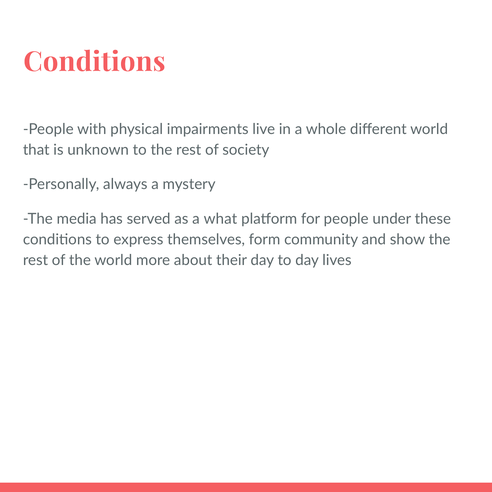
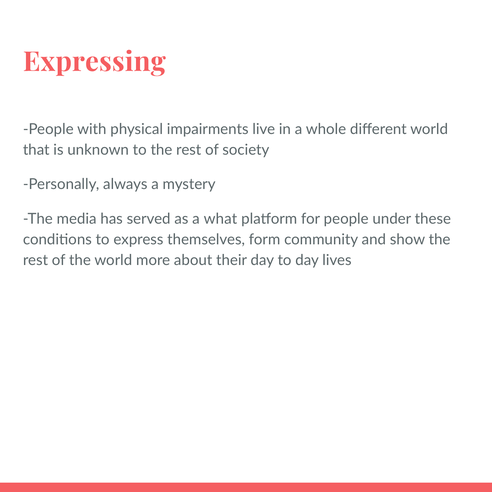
Conditions at (94, 62): Conditions -> Expressing
